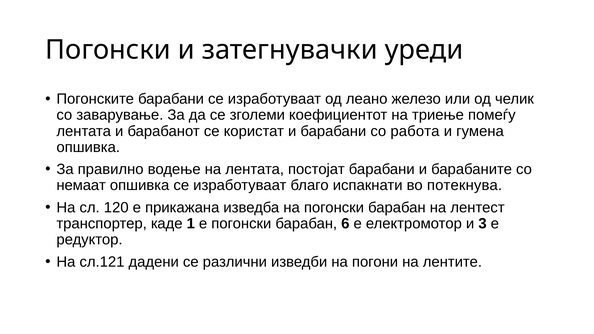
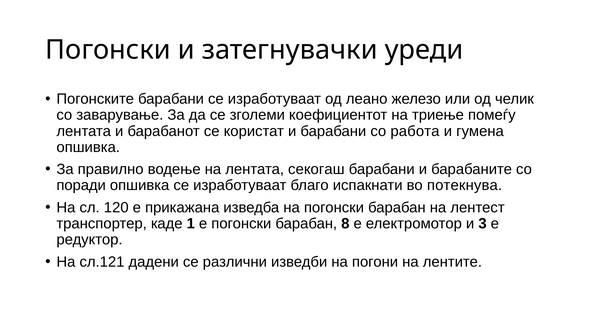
постојат: постојат -> секогаш
немаат: немаат -> поради
6: 6 -> 8
